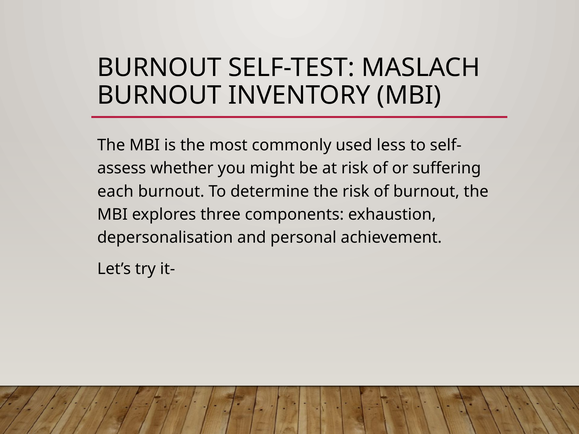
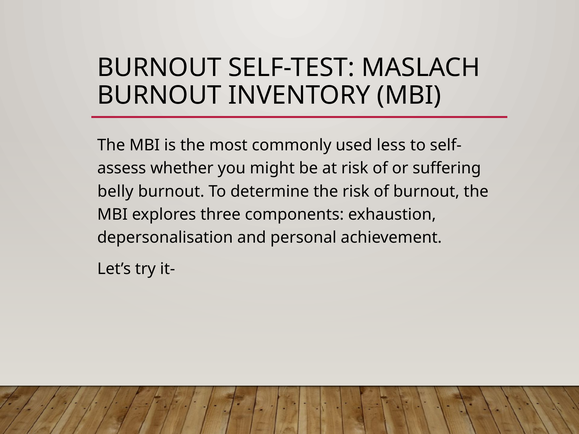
each: each -> belly
